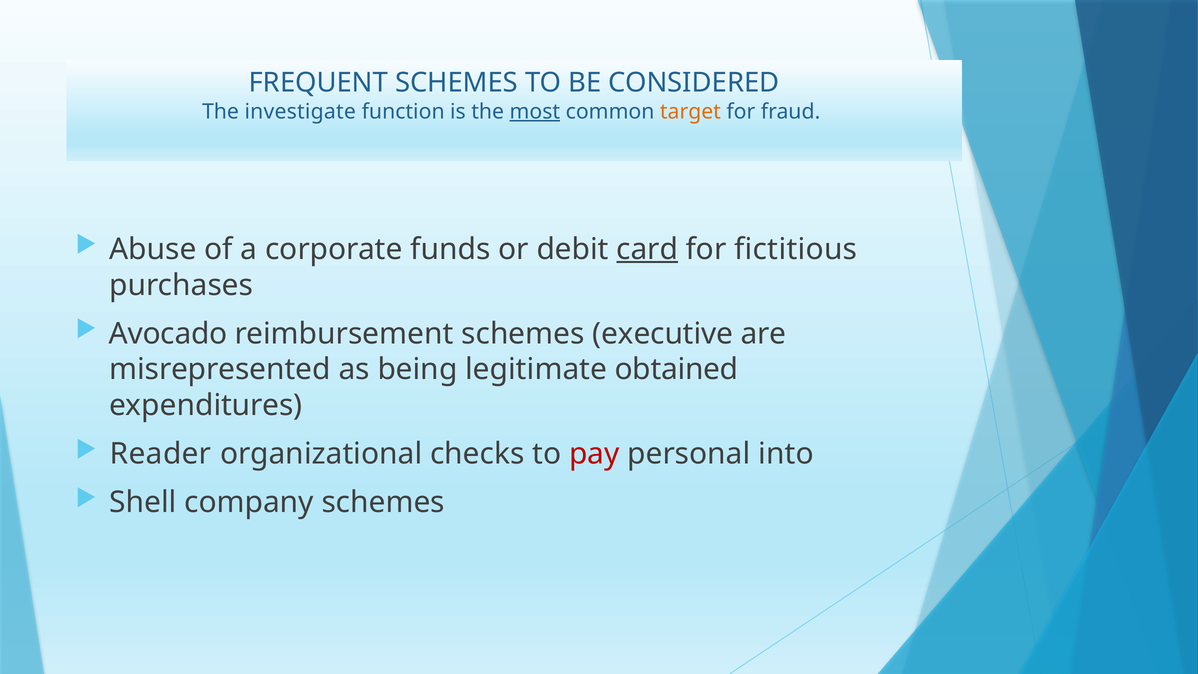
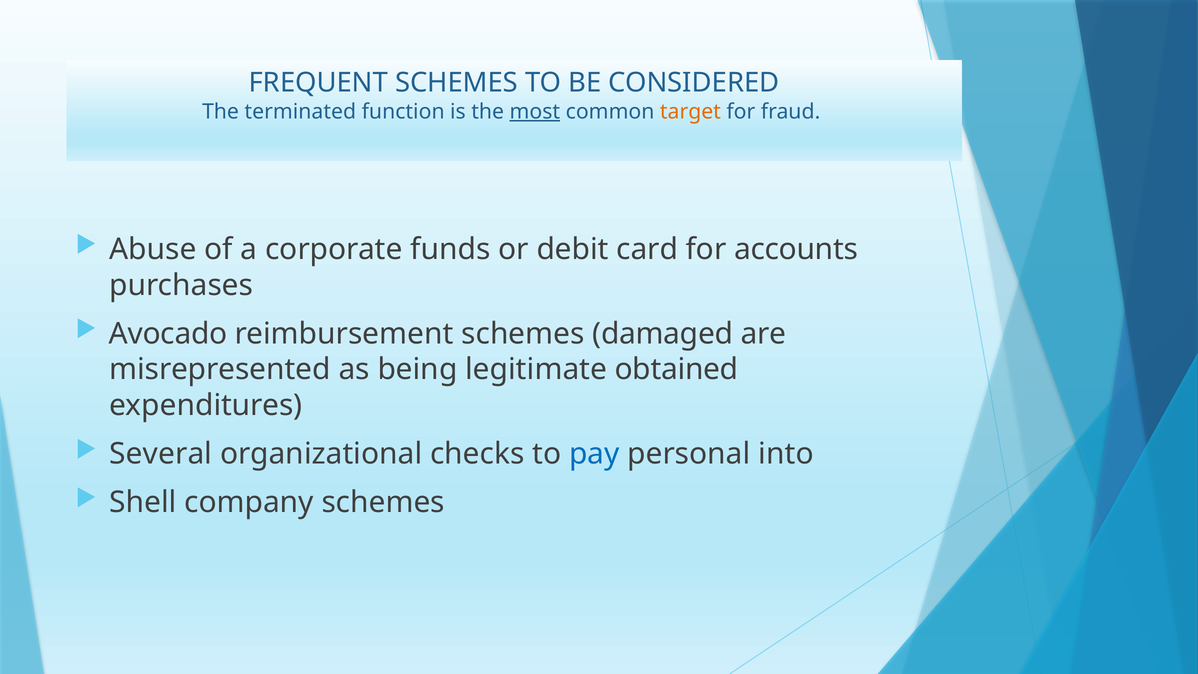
investigate: investigate -> terminated
card underline: present -> none
fictitious: fictitious -> accounts
executive: executive -> damaged
Reader: Reader -> Several
pay colour: red -> blue
